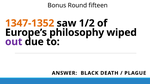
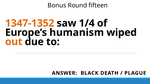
1/2: 1/2 -> 1/4
philosophy: philosophy -> humanism
out colour: purple -> orange
